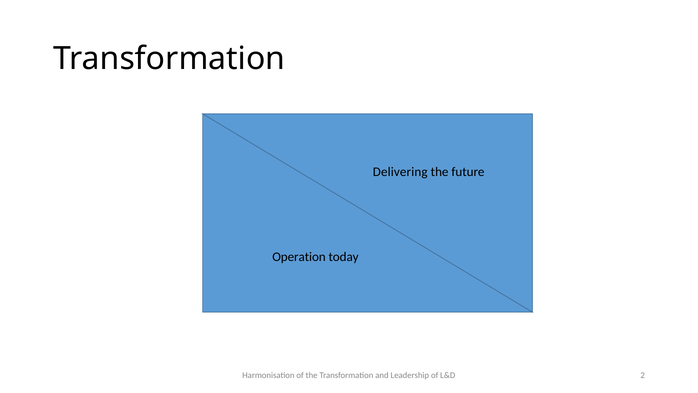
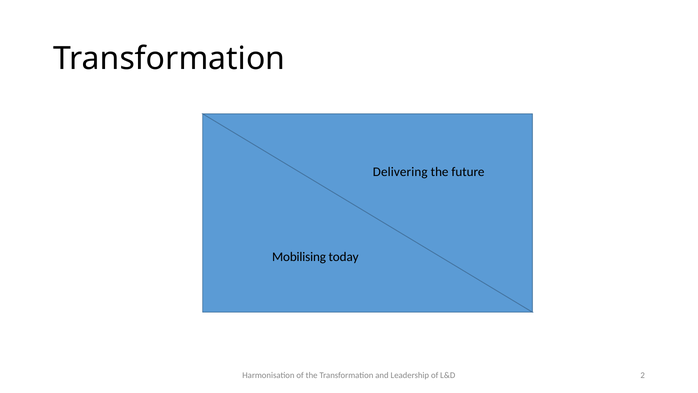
Operation: Operation -> Mobilising
